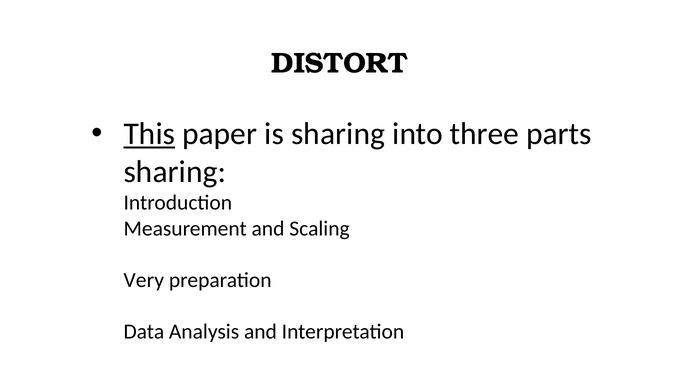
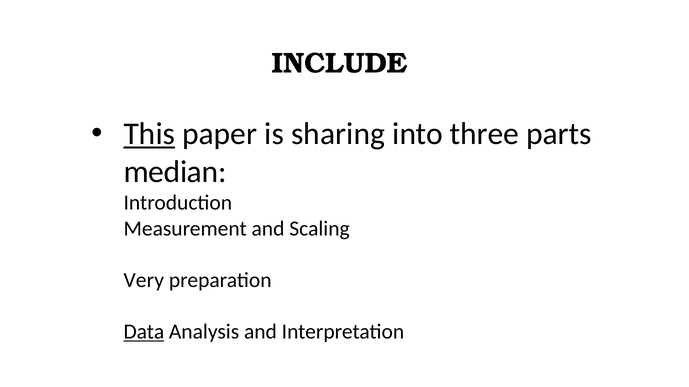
DISTORT: DISTORT -> INCLUDE
sharing at (175, 172): sharing -> median
Data underline: none -> present
